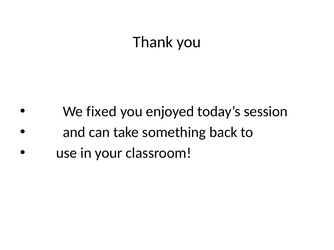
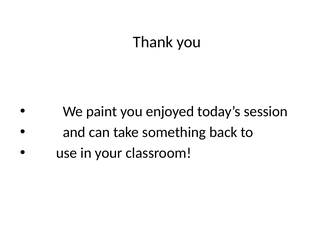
fixed: fixed -> paint
